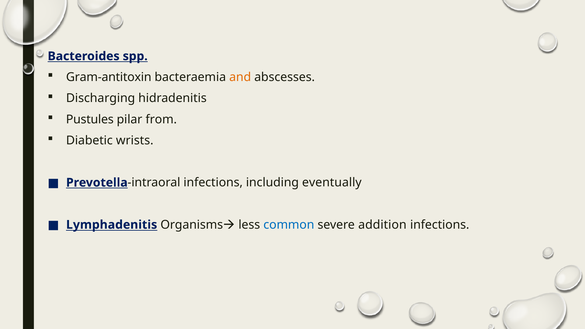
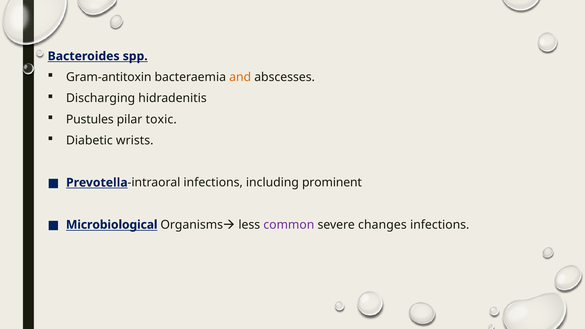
from: from -> toxic
eventually: eventually -> prominent
Lymphadenitis: Lymphadenitis -> Microbiological
common colour: blue -> purple
addition: addition -> changes
